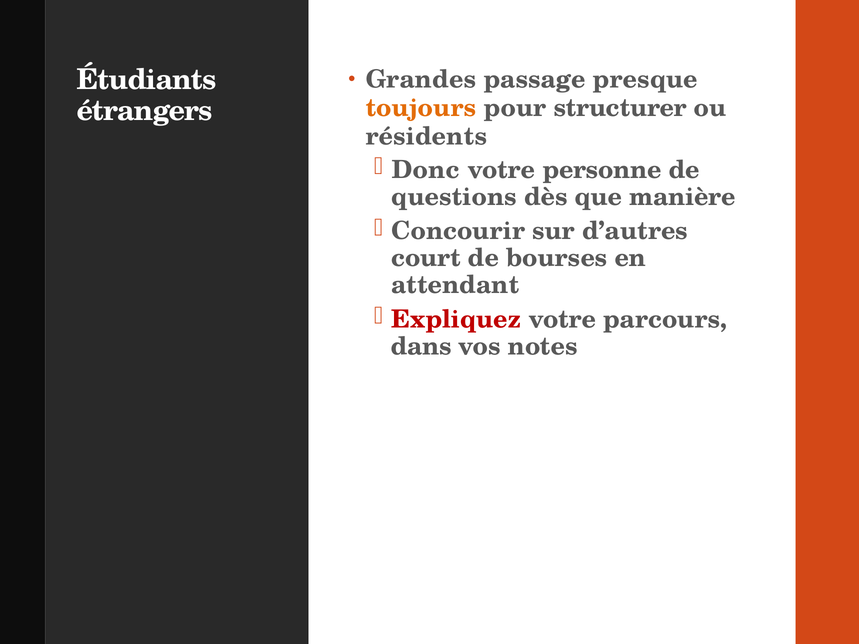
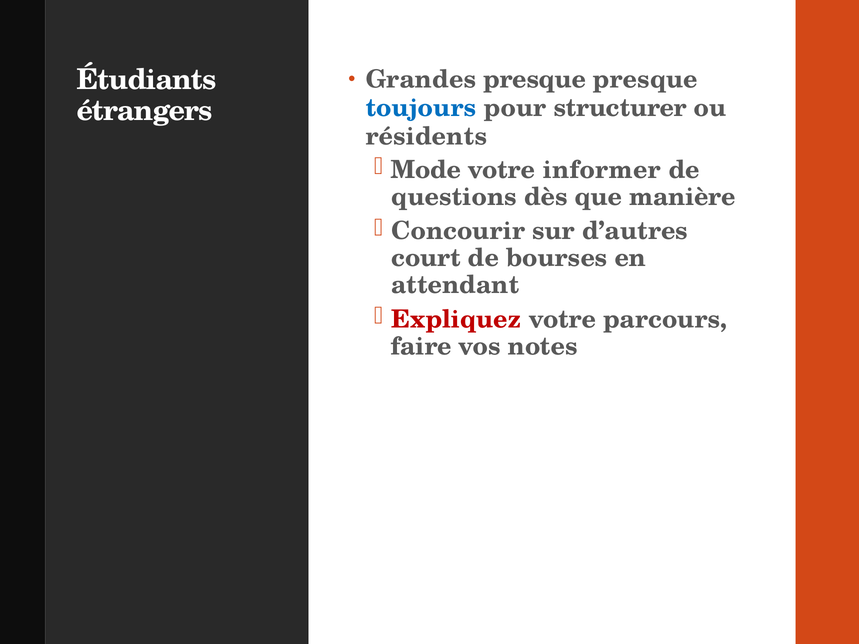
Grandes passage: passage -> presque
toujours colour: orange -> blue
Donc: Donc -> Mode
personne: personne -> informer
dans: dans -> faire
